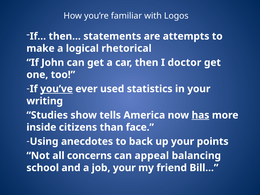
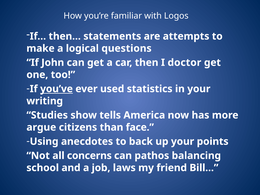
rhetorical: rhetorical -> questions
has underline: present -> none
inside: inside -> argue
appeal: appeal -> pathos
job your: your -> laws
